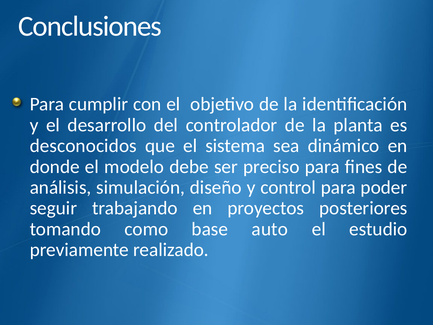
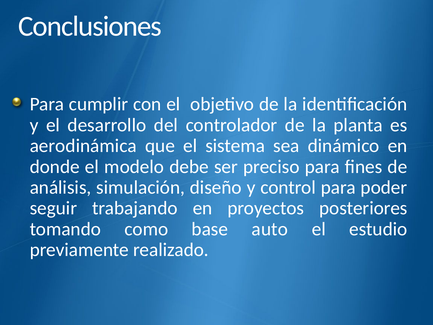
desconocidos: desconocidos -> aerodinámica
